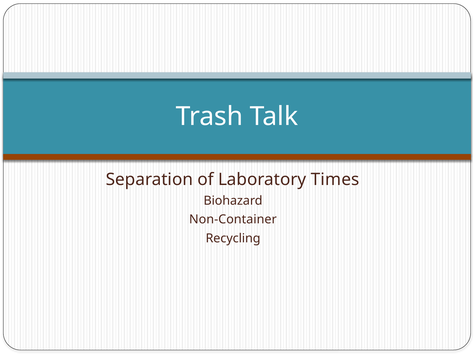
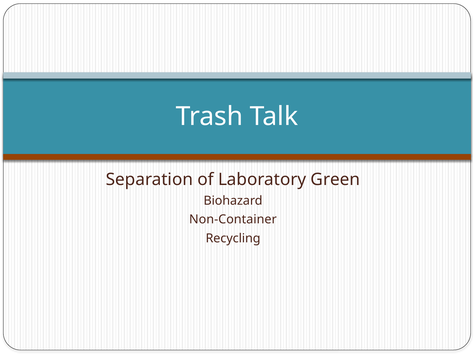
Times: Times -> Green
